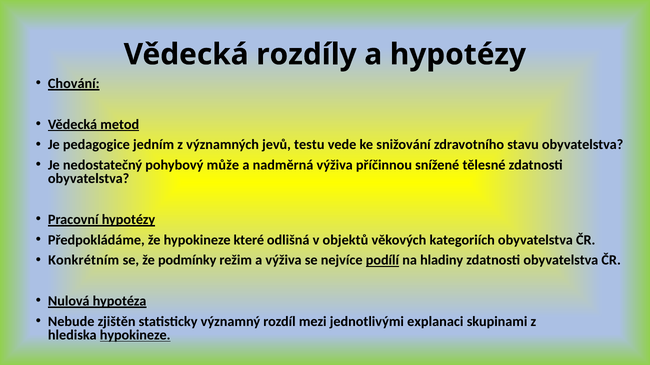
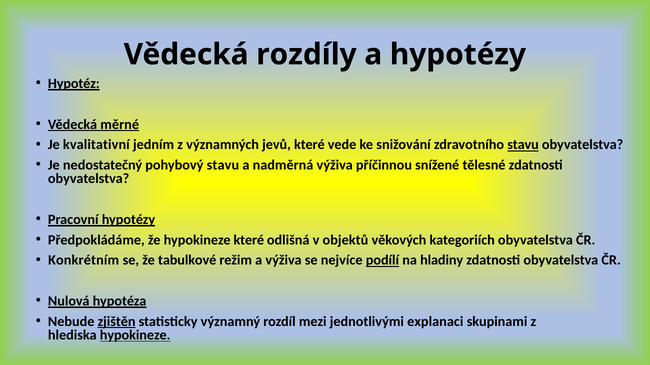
Chování: Chování -> Hypotéz
metod: metod -> měrné
pedagogice: pedagogice -> kvalitativní
jevů testu: testu -> které
stavu at (523, 145) underline: none -> present
pohybový může: může -> stavu
podmínky: podmínky -> tabulkové
zjištěn underline: none -> present
